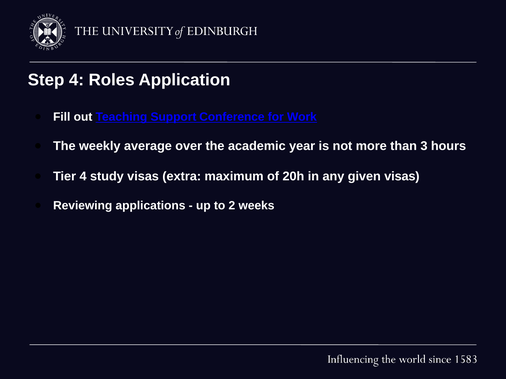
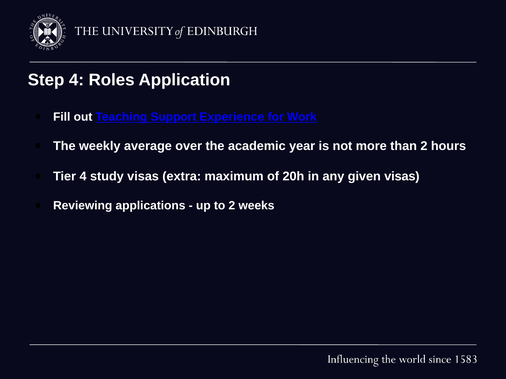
Conference: Conference -> Experience
than 3: 3 -> 2
